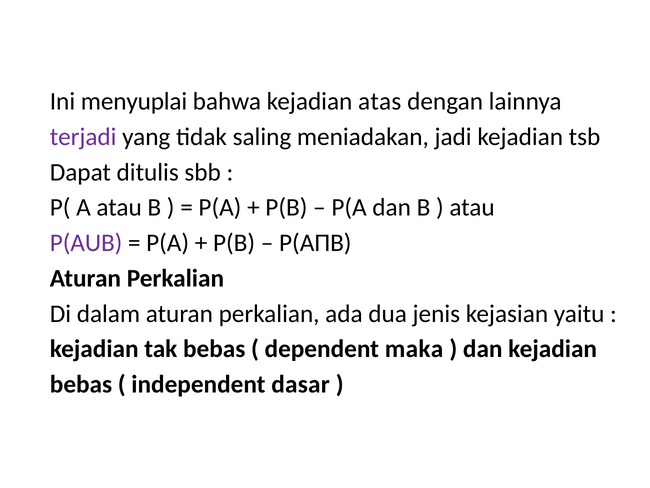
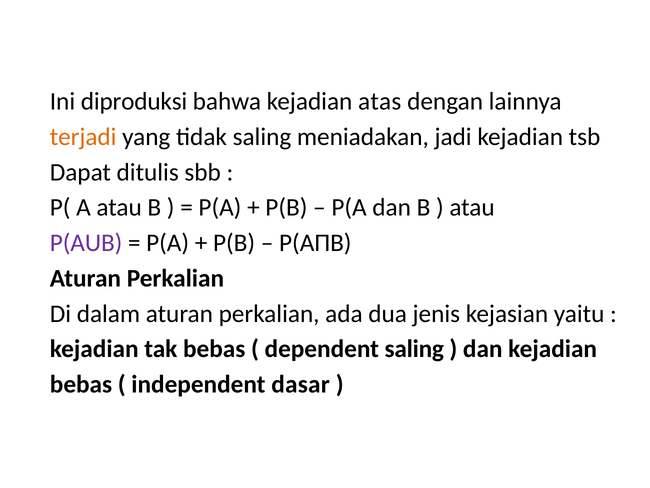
menyuplai: menyuplai -> diproduksi
terjadi colour: purple -> orange
dependent maka: maka -> saling
